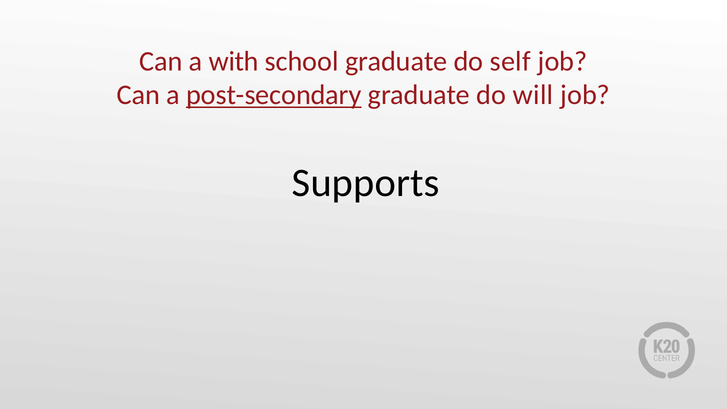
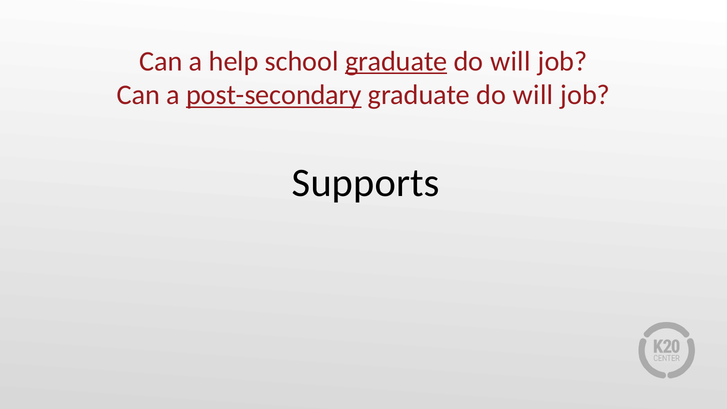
with: with -> help
graduate at (396, 61) underline: none -> present
self at (510, 61): self -> will
